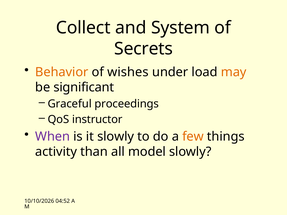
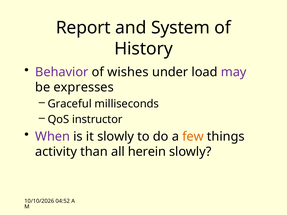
Collect: Collect -> Report
Secrets: Secrets -> History
Behavior colour: orange -> purple
may colour: orange -> purple
significant: significant -> expresses
proceedings: proceedings -> milliseconds
model: model -> herein
